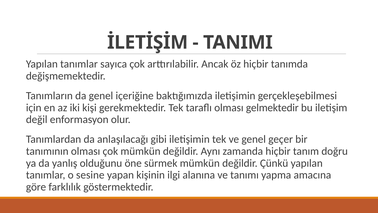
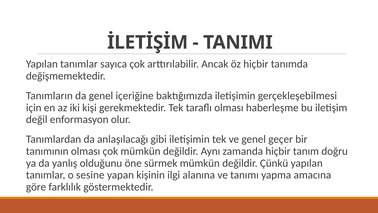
gelmektedir: gelmektedir -> haberleşme
